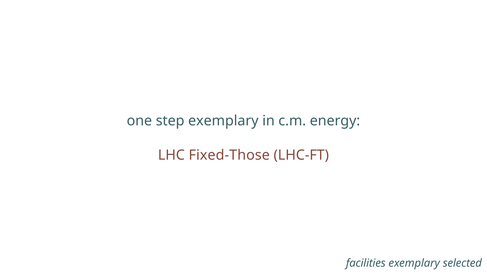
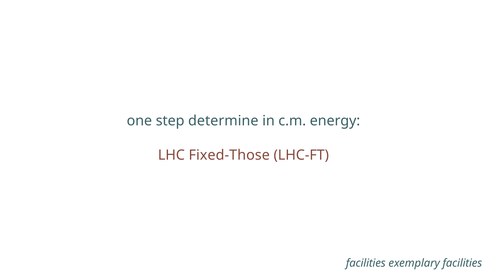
step exemplary: exemplary -> determine
exemplary selected: selected -> facilities
